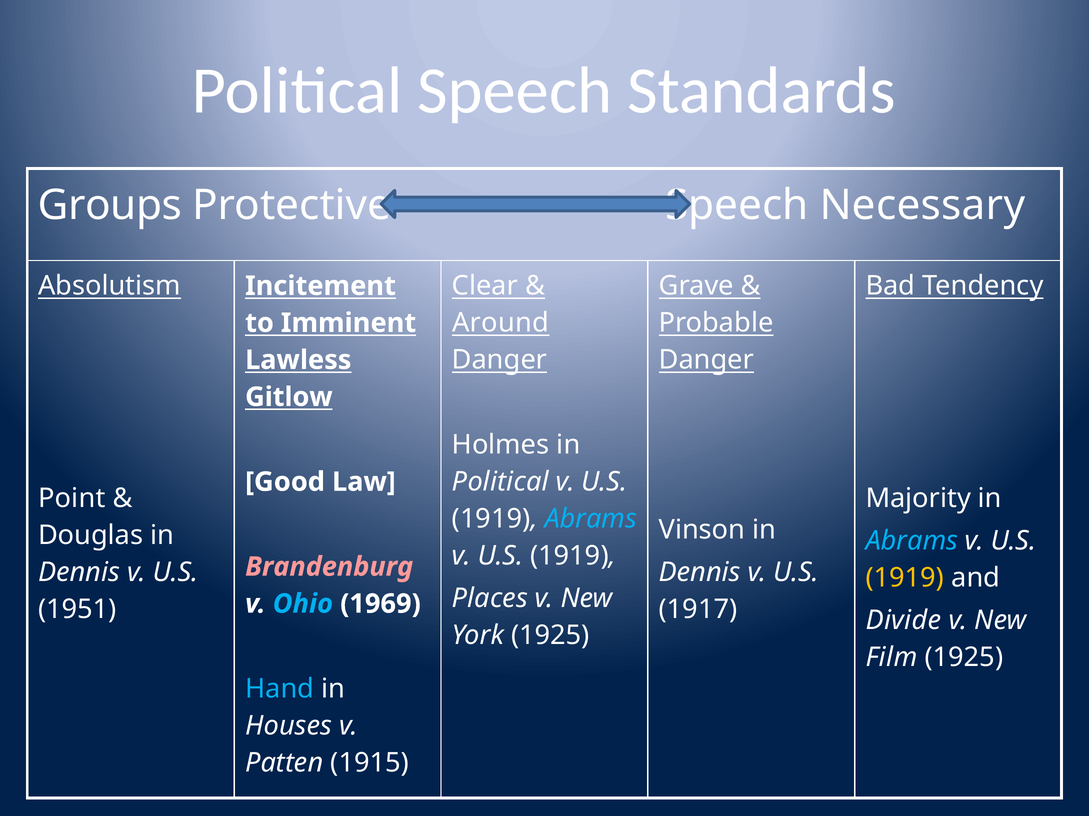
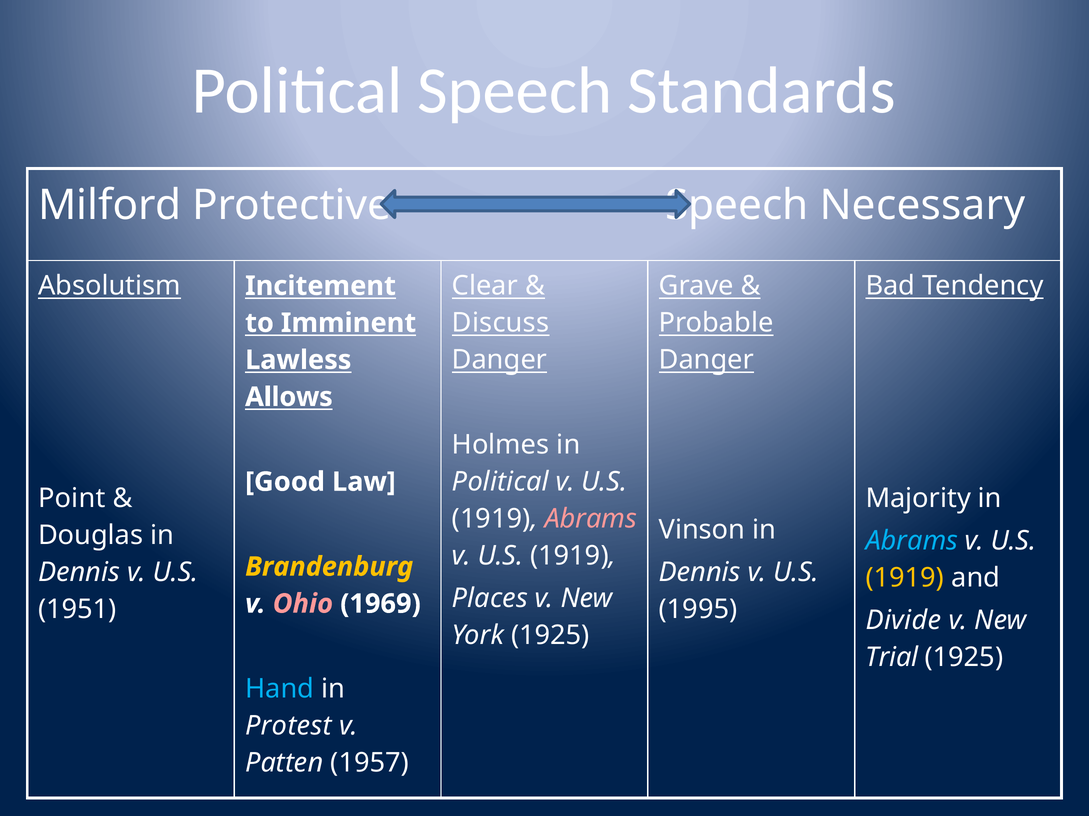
Groups: Groups -> Milford
Around: Around -> Discuss
Gitlow: Gitlow -> Allows
Abrams at (591, 519) colour: light blue -> pink
Brandenburg colour: pink -> yellow
Ohio colour: light blue -> pink
1917: 1917 -> 1995
Film: Film -> Trial
Houses: Houses -> Protest
1915: 1915 -> 1957
